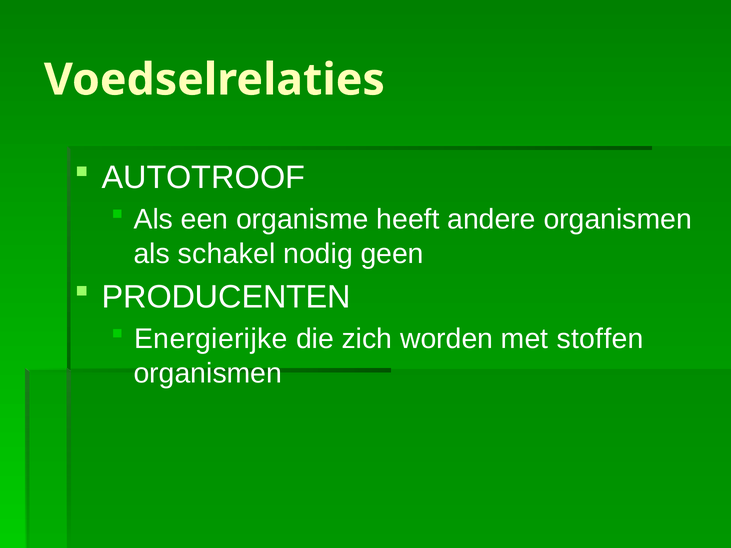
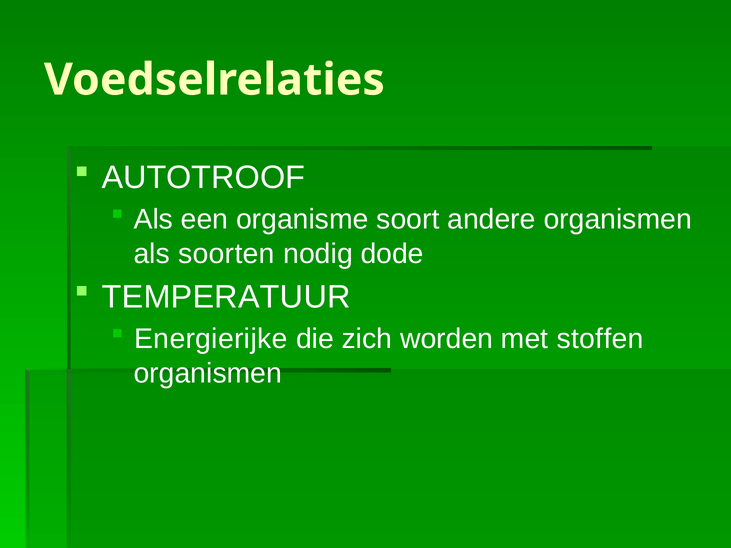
heeft: heeft -> soort
schakel: schakel -> soorten
geen: geen -> dode
PRODUCENTEN: PRODUCENTEN -> TEMPERATUUR
